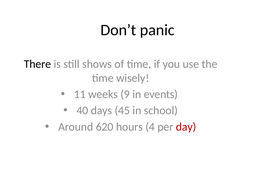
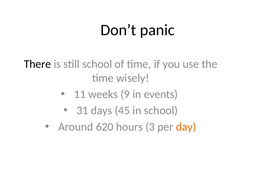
still shows: shows -> school
40: 40 -> 31
4: 4 -> 3
day colour: red -> orange
